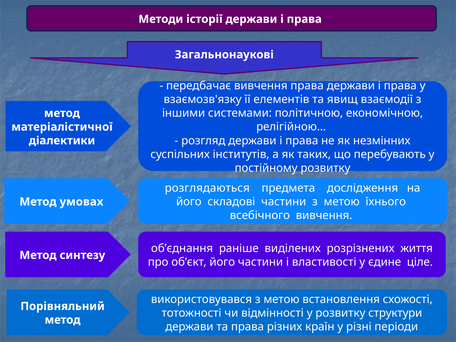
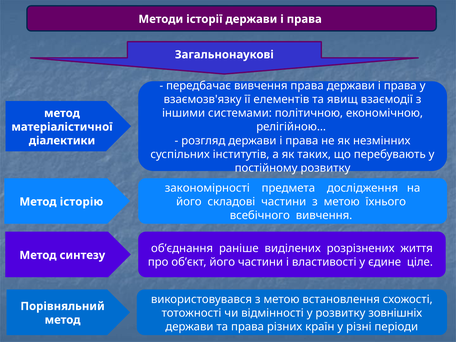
розглядаються: розглядаються -> закономірності
умовах: умовах -> історію
структури: структури -> зовнішніх
